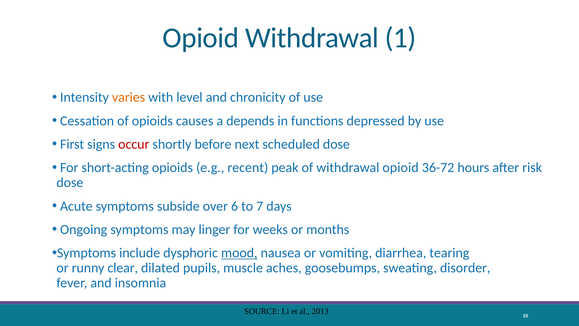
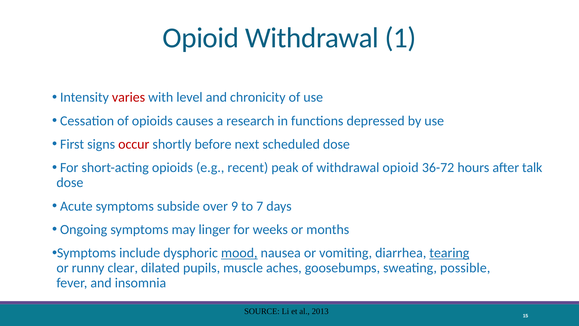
varies colour: orange -> red
depends: depends -> research
risk: risk -> talk
6: 6 -> 9
tearing underline: none -> present
disorder: disorder -> possible
